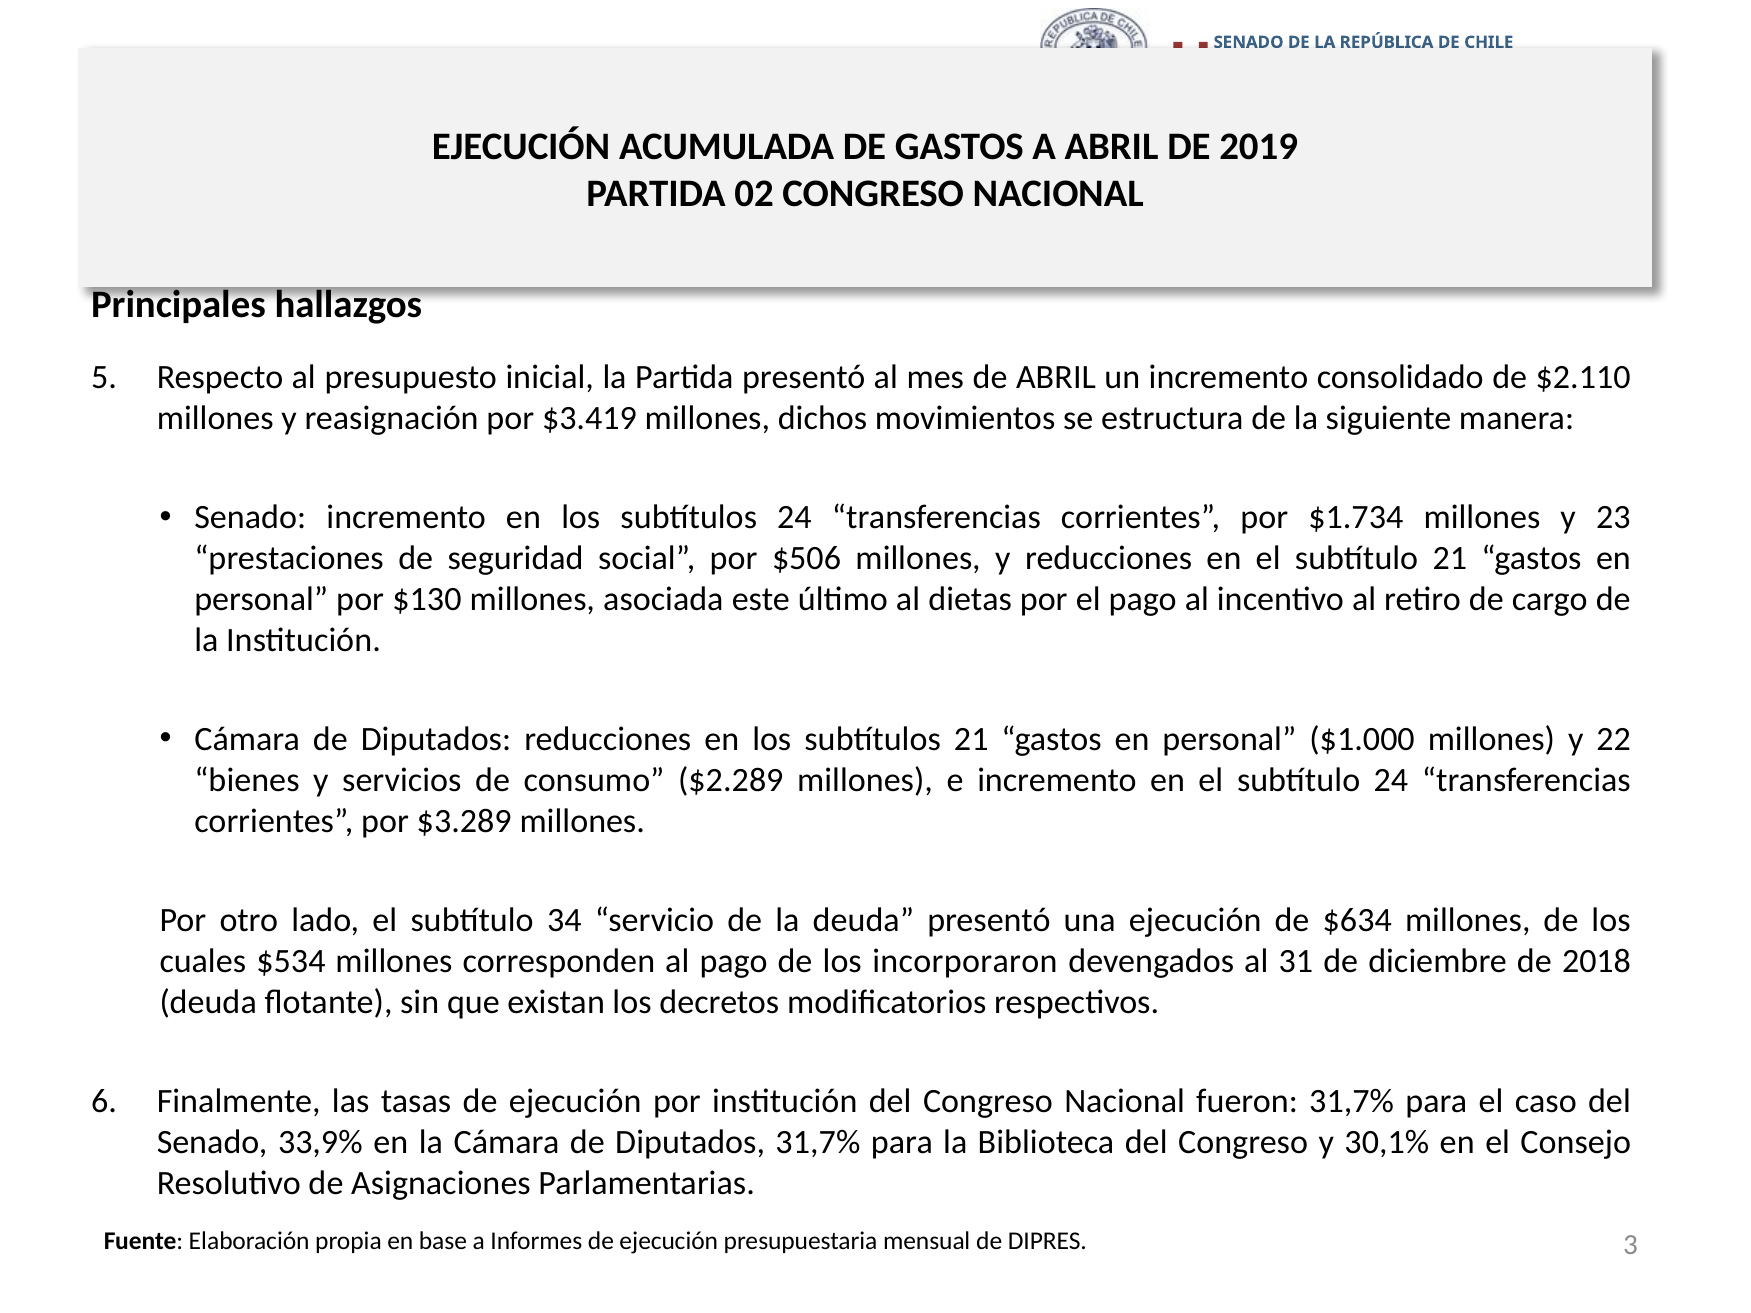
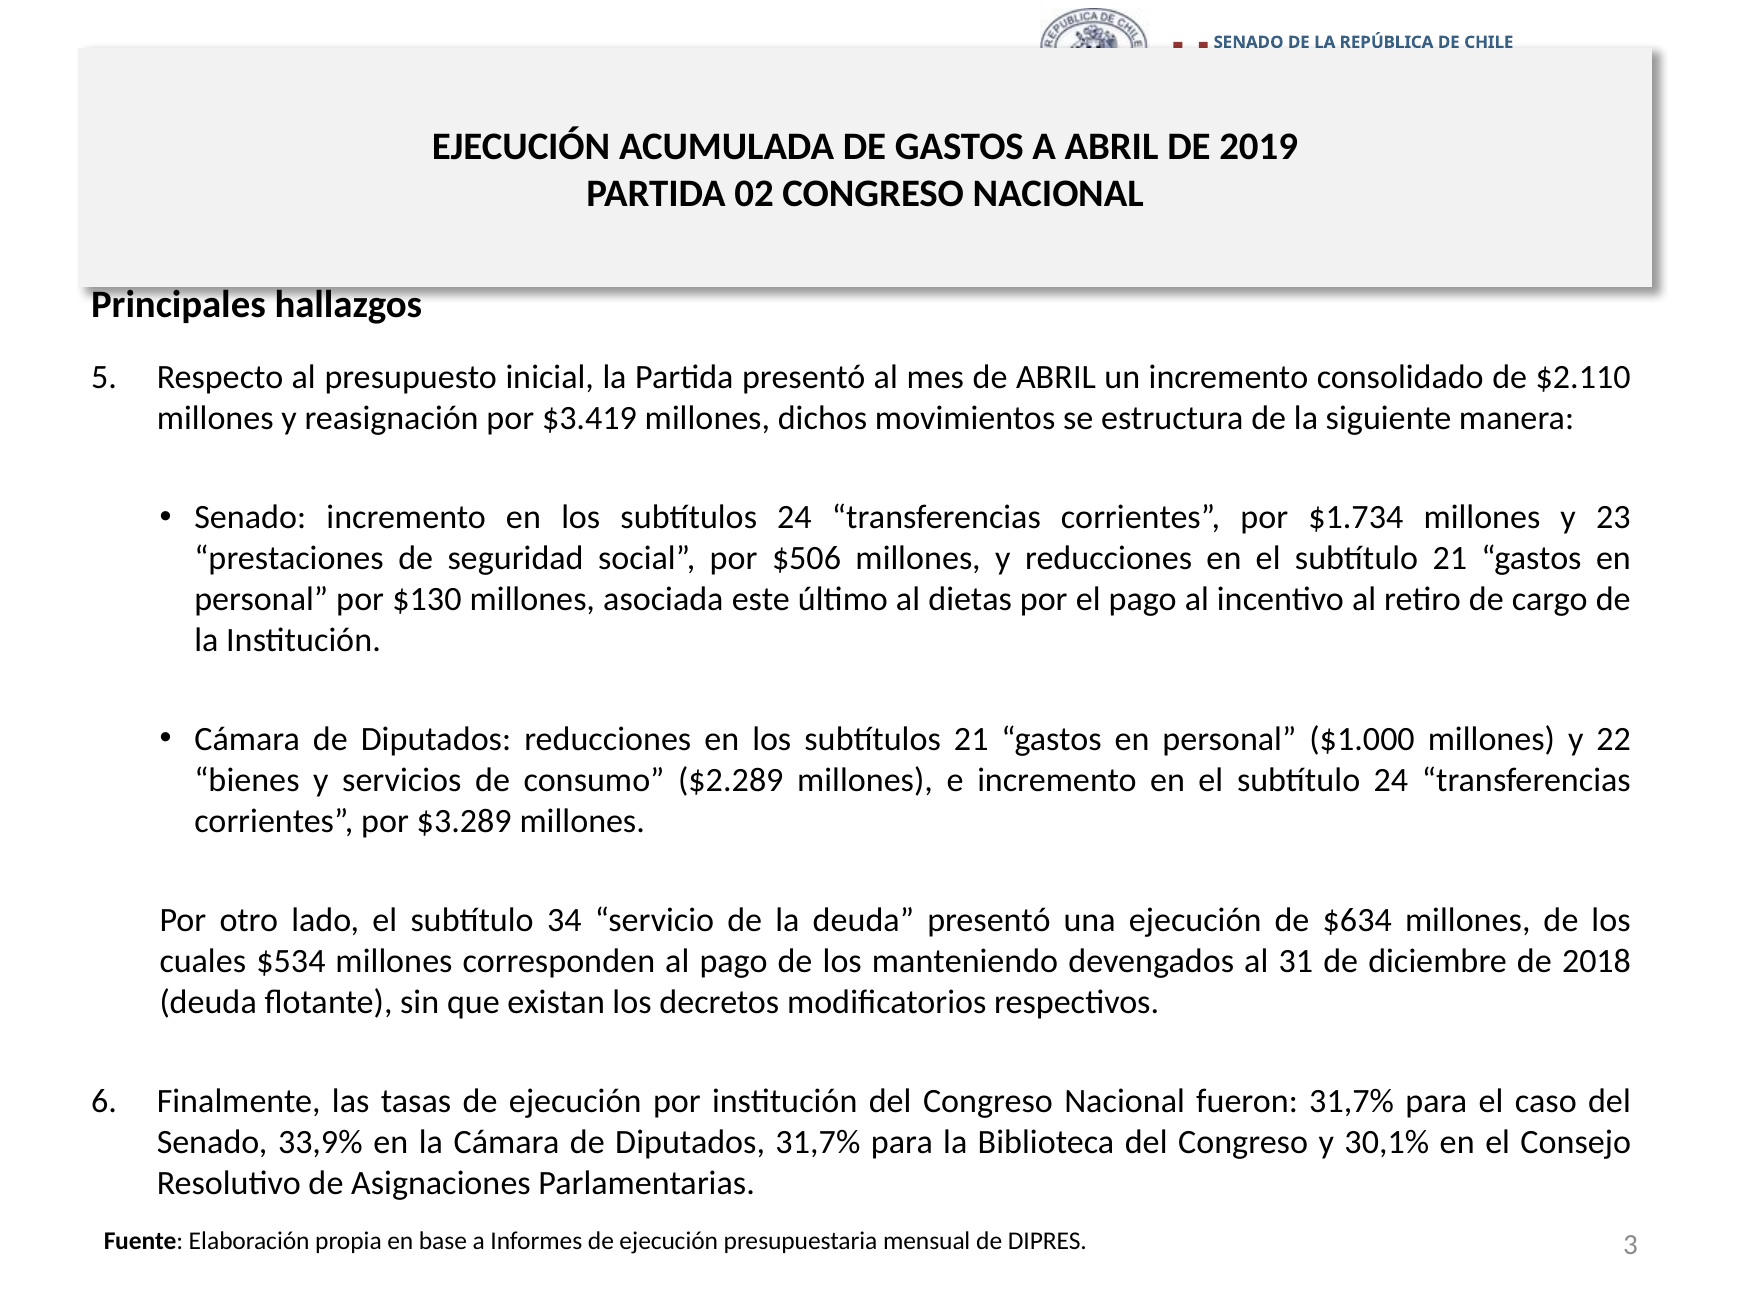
incorporaron: incorporaron -> manteniendo
